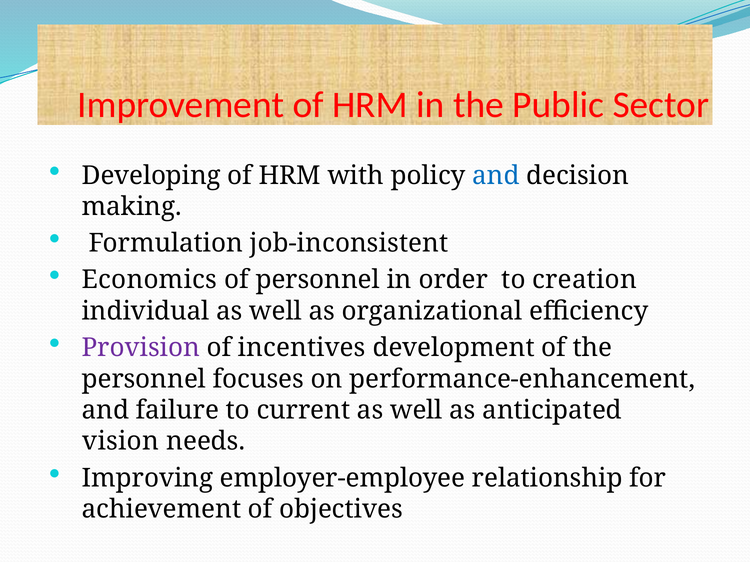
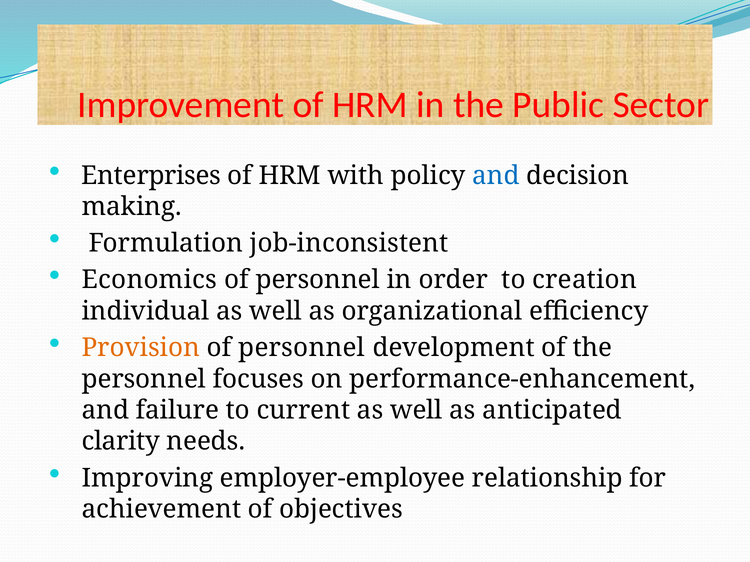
Developing: Developing -> Enterprises
Provision colour: purple -> orange
incentives at (302, 348): incentives -> personnel
vision: vision -> clarity
